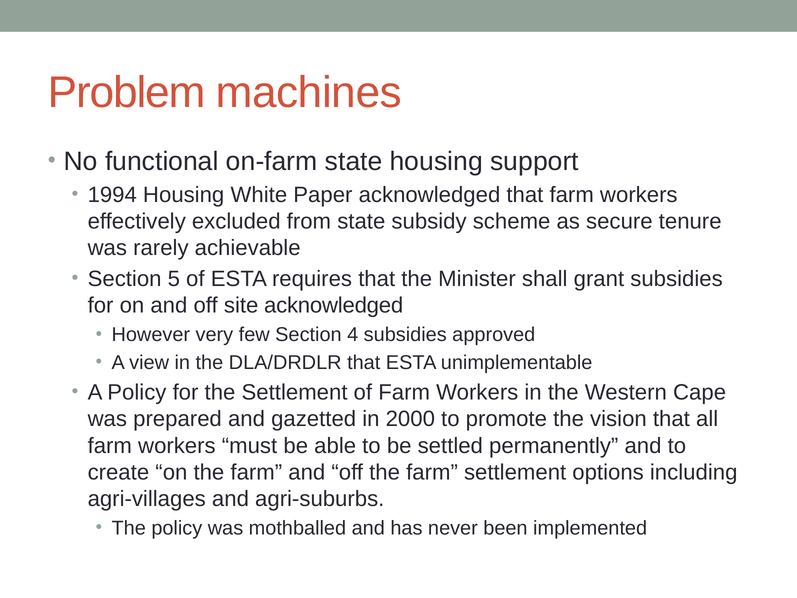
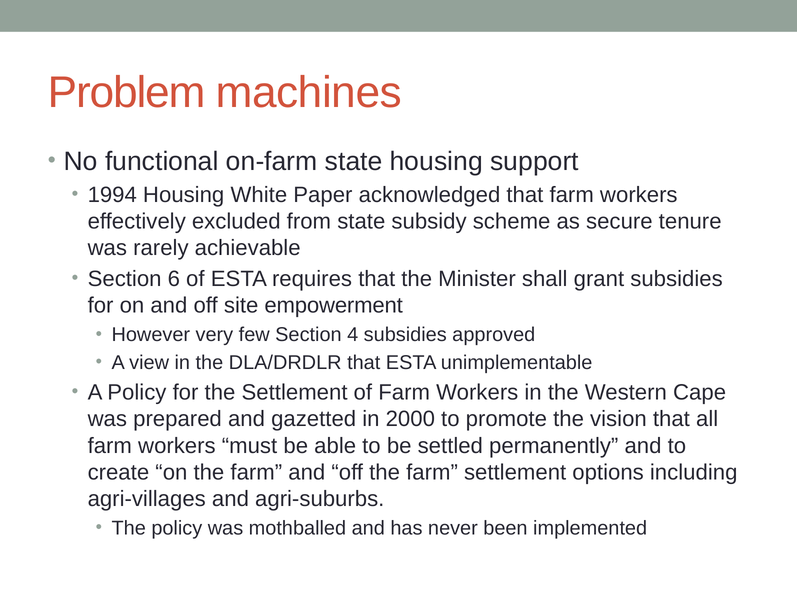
5: 5 -> 6
site acknowledged: acknowledged -> empowerment
